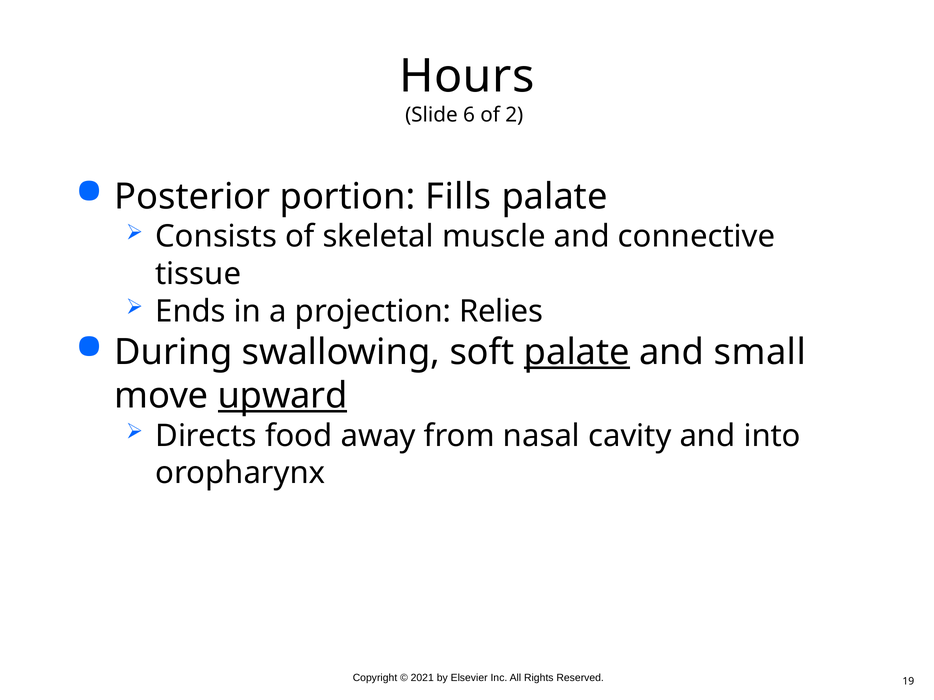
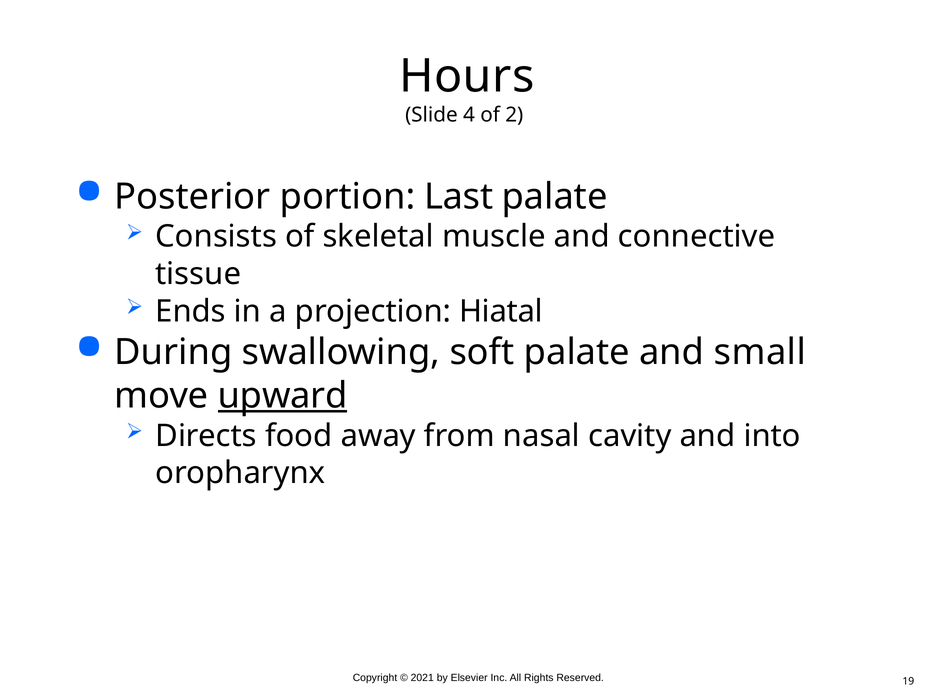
6: 6 -> 4
Fills: Fills -> Last
Relies: Relies -> Hiatal
palate at (577, 352) underline: present -> none
